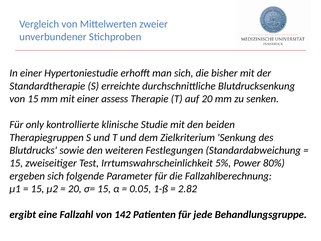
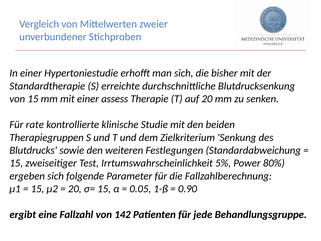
only: only -> rate
2.82: 2.82 -> 0.90
